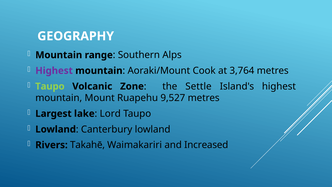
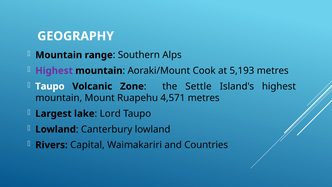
3,764: 3,764 -> 5,193
Taupo at (50, 86) colour: light green -> white
9,527: 9,527 -> 4,571
Takahē: Takahē -> Capital
Increased: Increased -> Countries
